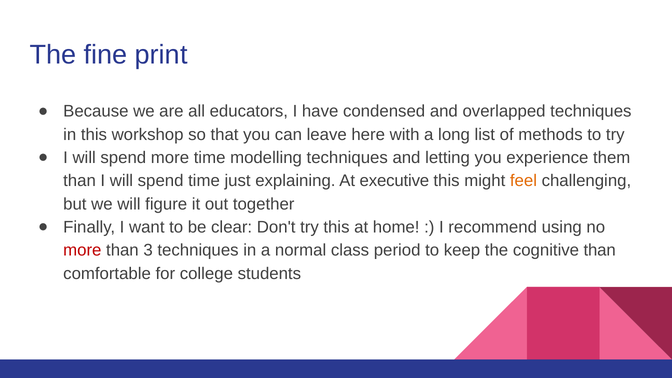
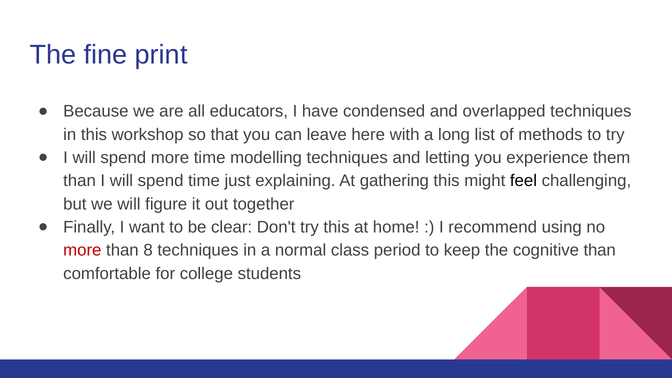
executive: executive -> gathering
feel colour: orange -> black
3: 3 -> 8
